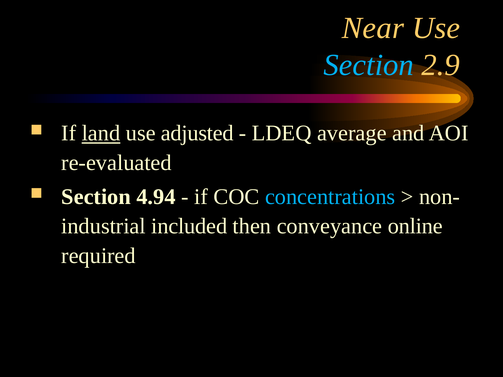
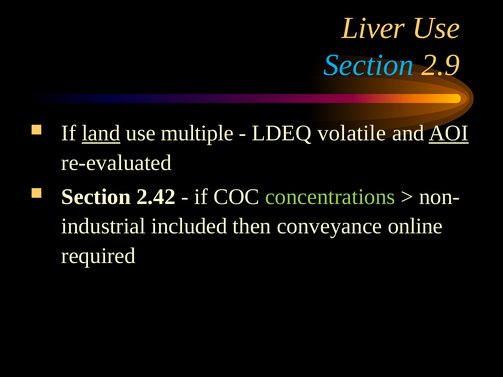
Near: Near -> Liver
adjusted: adjusted -> multiple
average: average -> volatile
AOI underline: none -> present
4.94: 4.94 -> 2.42
concentrations colour: light blue -> light green
